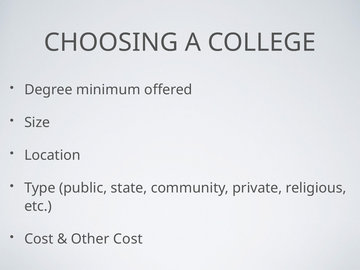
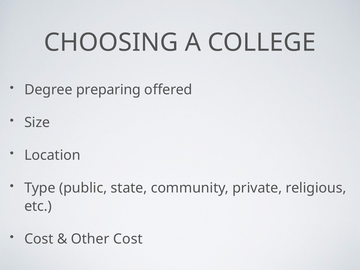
minimum: minimum -> preparing
